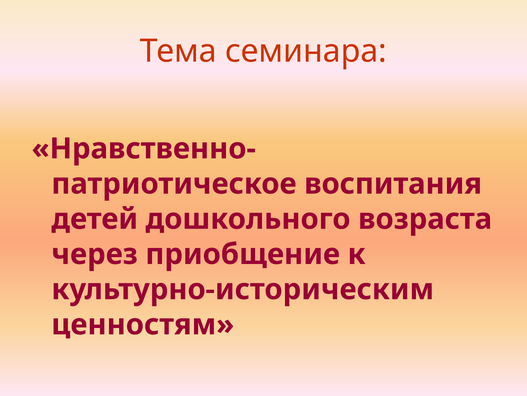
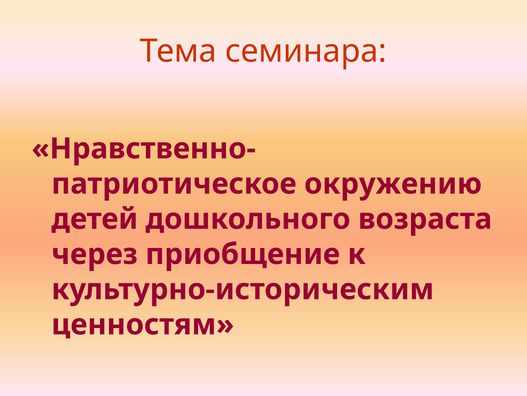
воспитания: воспитания -> окружению
